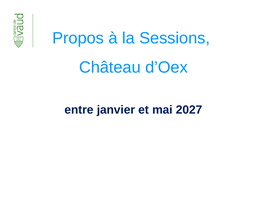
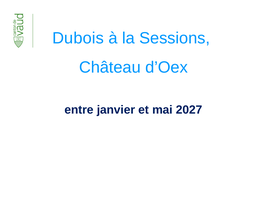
Propos: Propos -> Dubois
